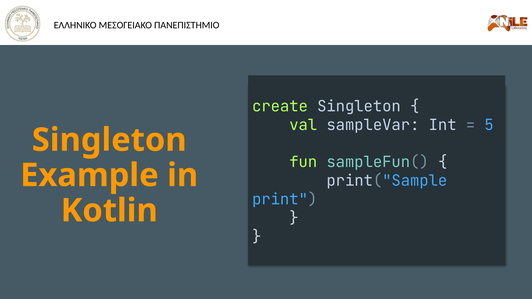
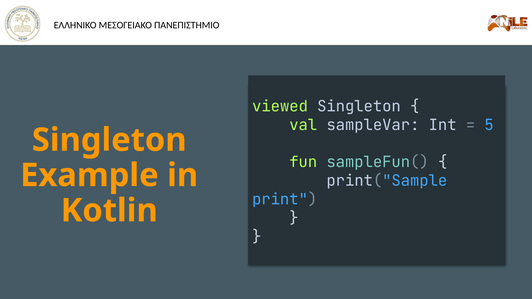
create: create -> viewed
